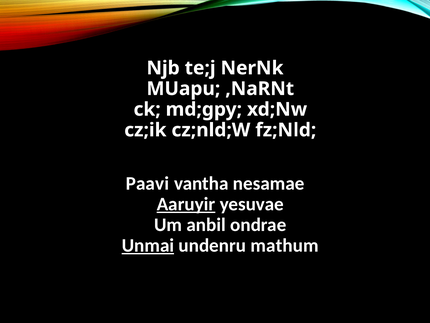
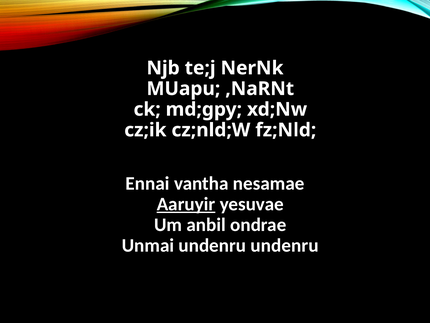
Paavi: Paavi -> Ennai
Unmai underline: present -> none
undenru mathum: mathum -> undenru
